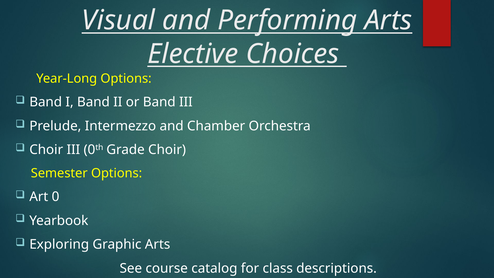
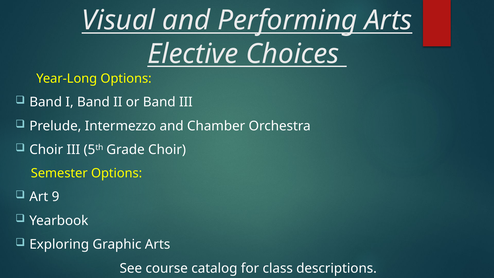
III 0: 0 -> 5
Art 0: 0 -> 9
